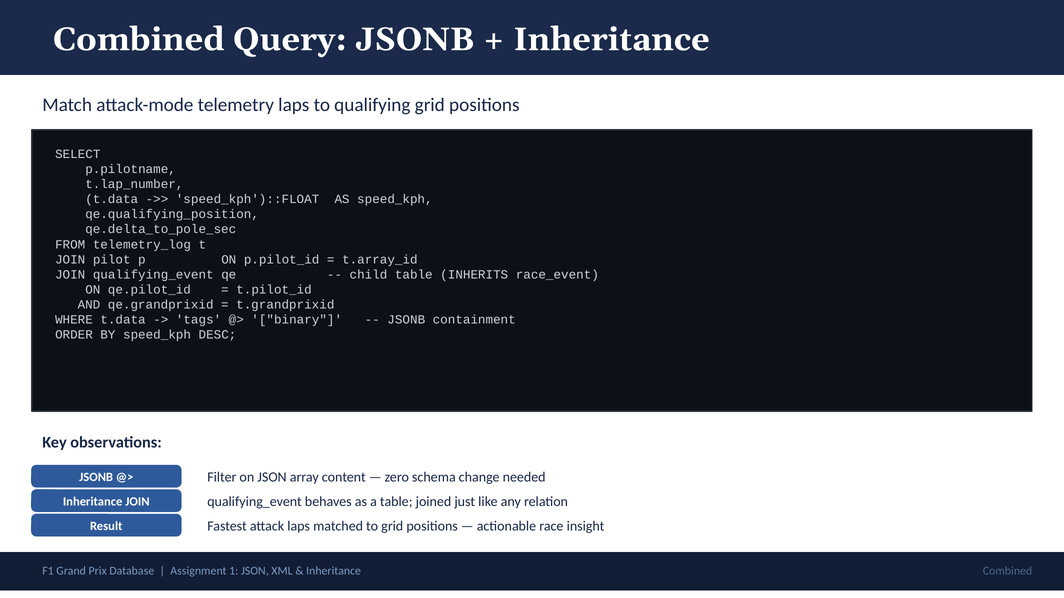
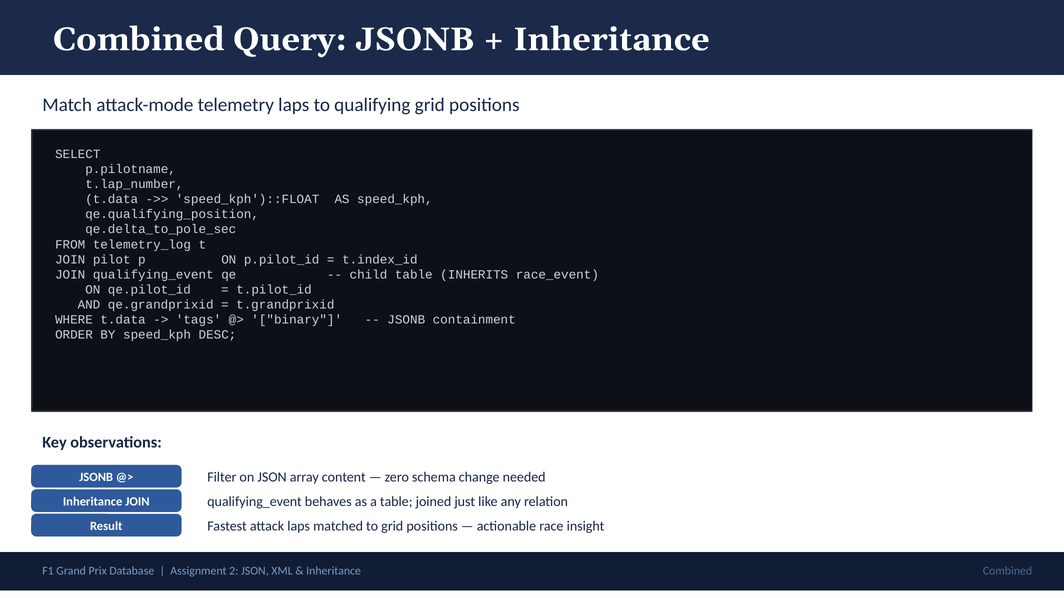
t.array_id: t.array_id -> t.index_id
1: 1 -> 2
